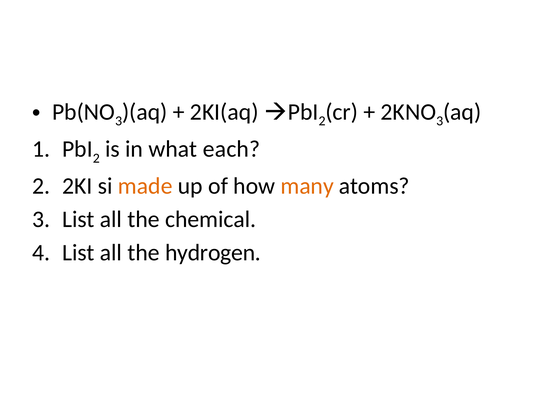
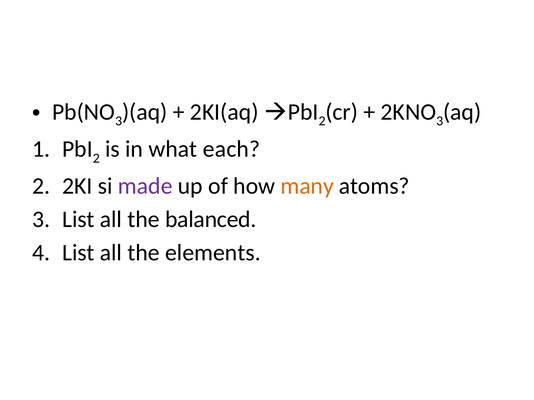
made colour: orange -> purple
chemical: chemical -> balanced
hydrogen: hydrogen -> elements
